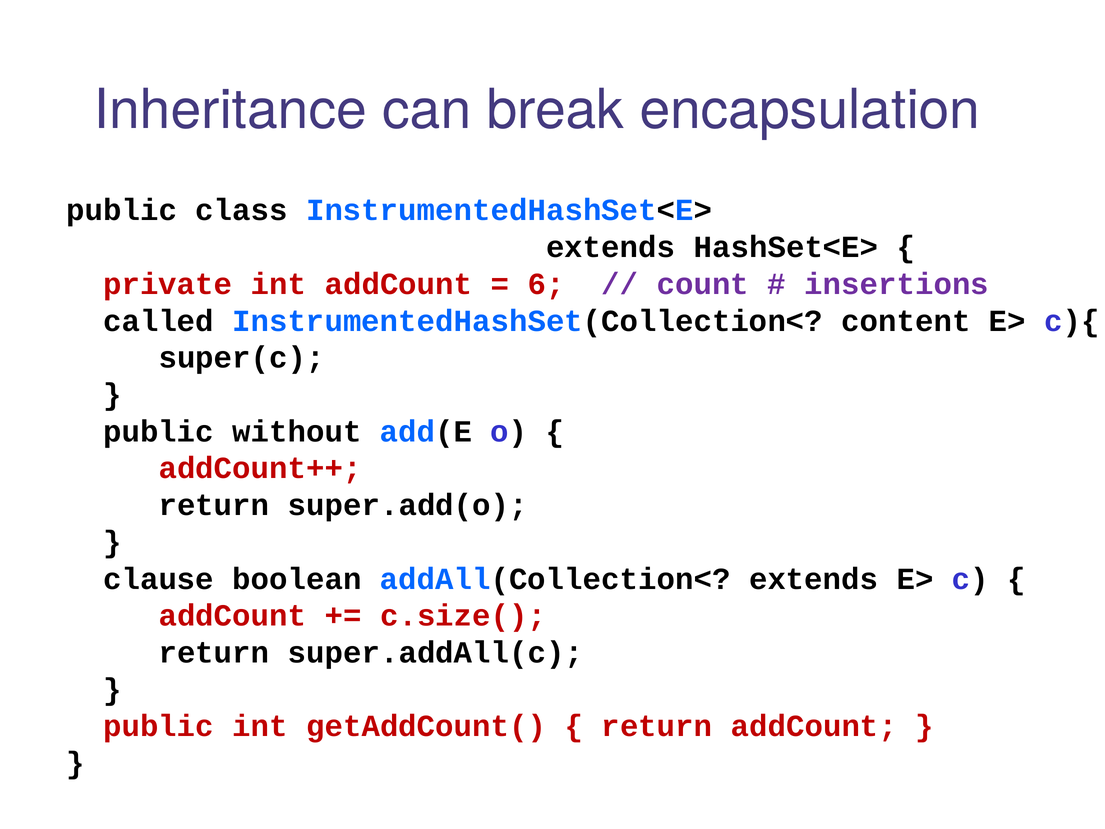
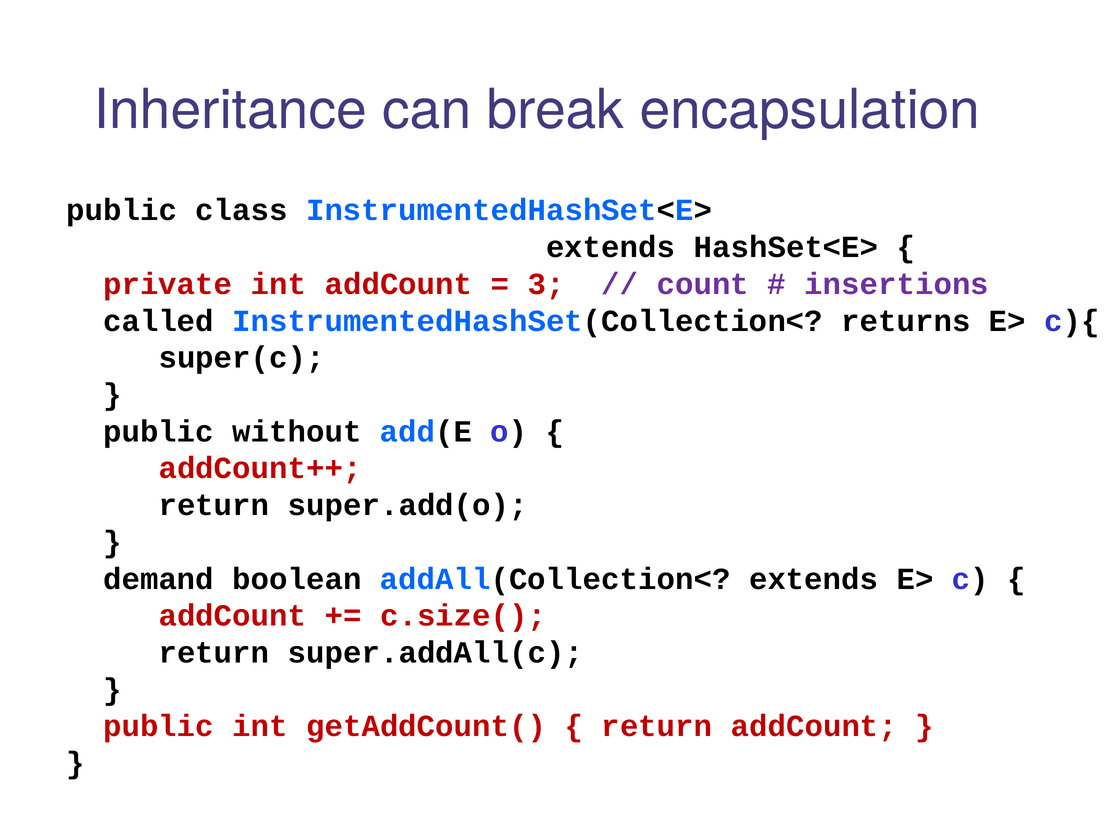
6: 6 -> 3
content: content -> returns
clause: clause -> demand
